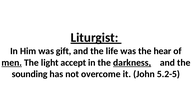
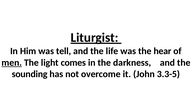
gift: gift -> tell
accept: accept -> comes
darkness underline: present -> none
5.2-5: 5.2-5 -> 3.3-5
